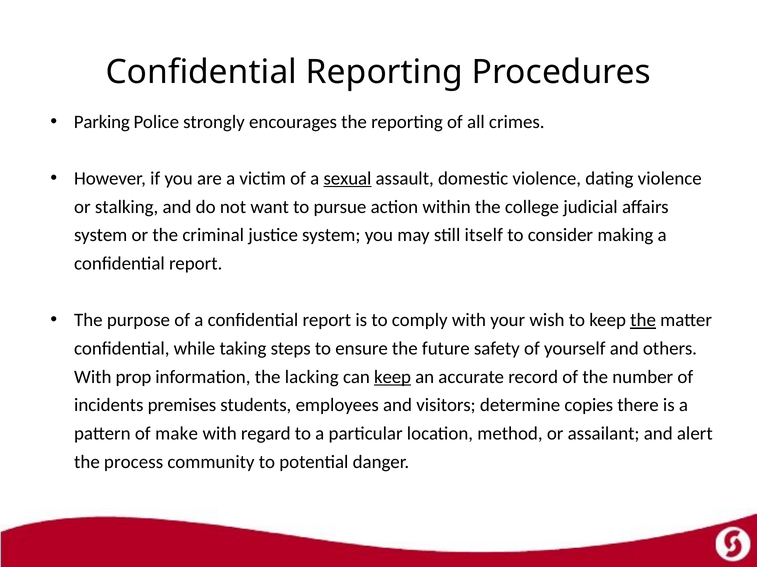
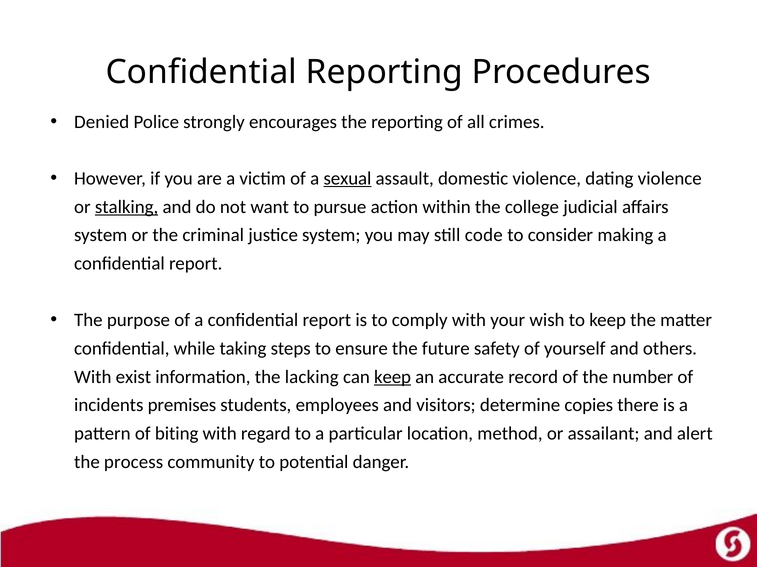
Parking: Parking -> Denied
stalking underline: none -> present
itself: itself -> code
the at (643, 321) underline: present -> none
prop: prop -> exist
make: make -> biting
